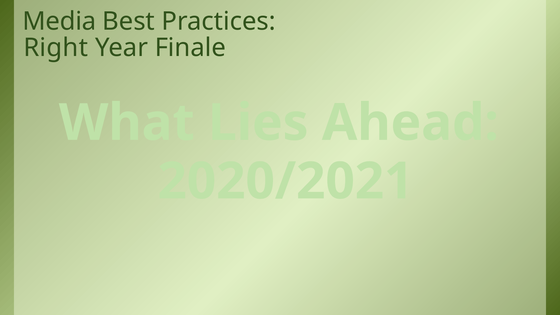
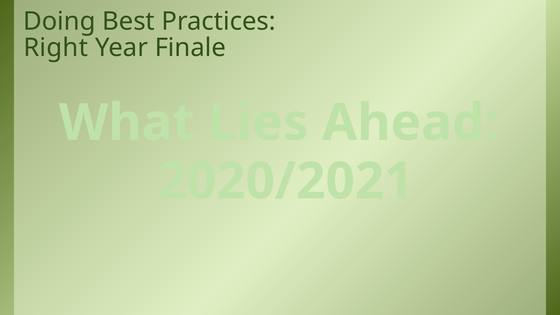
Media: Media -> Doing
